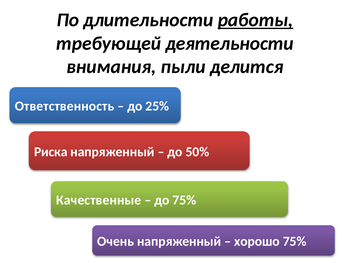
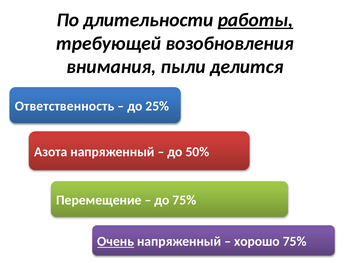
деятельности: деятельности -> возобновления
Риска: Риска -> Азота
Качественные: Качественные -> Перемещение
Очень underline: none -> present
